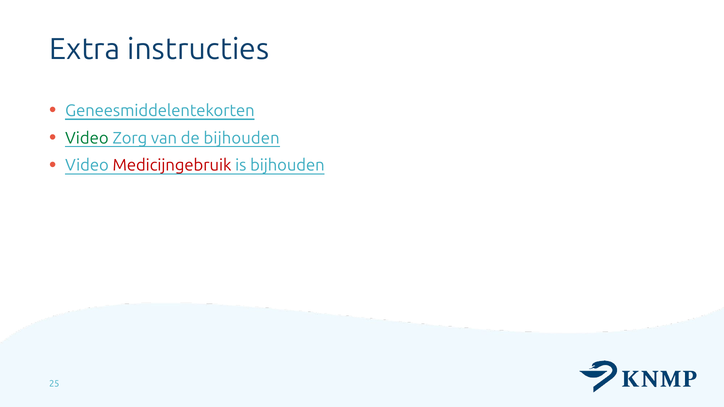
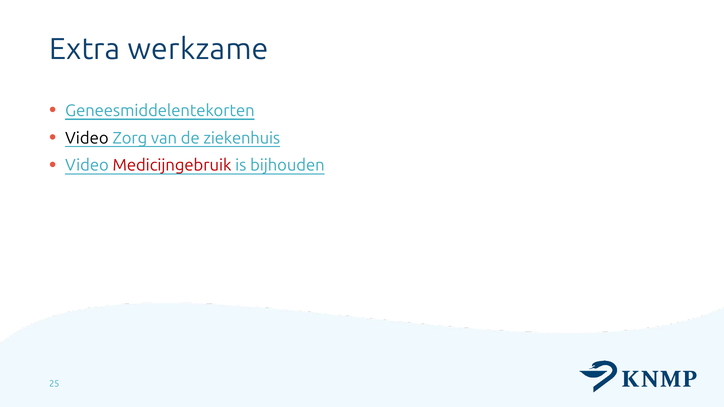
instructies: instructies -> werkzame
Video at (87, 138) colour: green -> black
de bijhouden: bijhouden -> ziekenhuis
